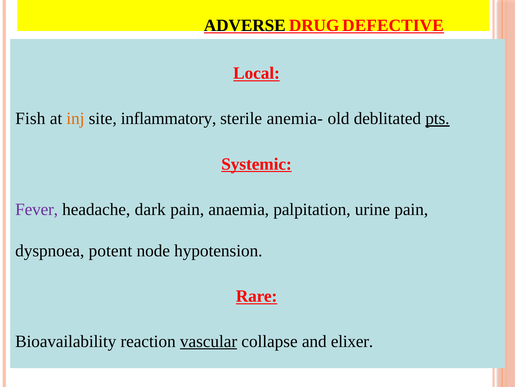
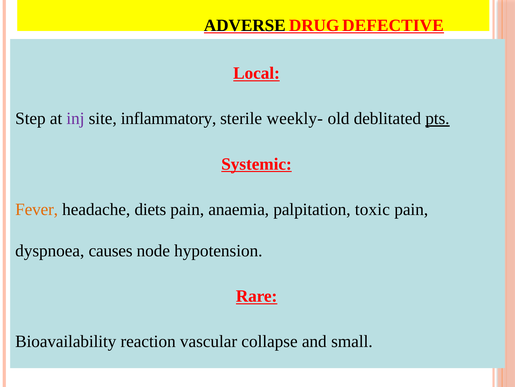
Fish: Fish -> Step
inj colour: orange -> purple
anemia-: anemia- -> weekly-
Fever colour: purple -> orange
dark: dark -> diets
urine: urine -> toxic
potent: potent -> causes
vascular underline: present -> none
elixer: elixer -> small
